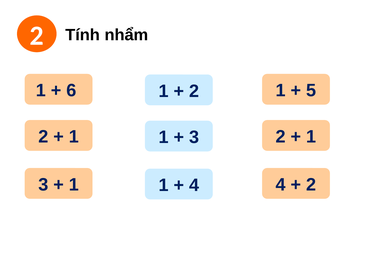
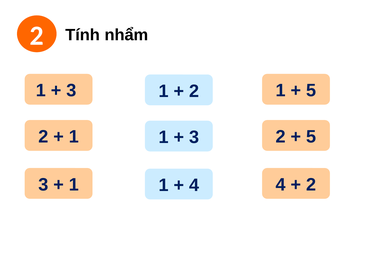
6 at (71, 91): 6 -> 3
1 at (311, 137): 1 -> 5
